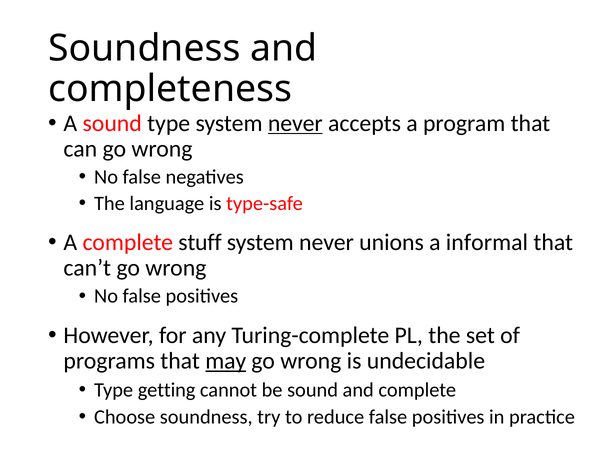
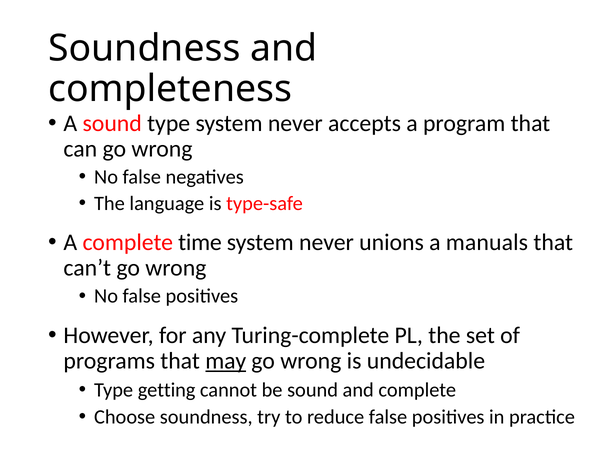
never at (295, 123) underline: present -> none
stuff: stuff -> time
informal: informal -> manuals
